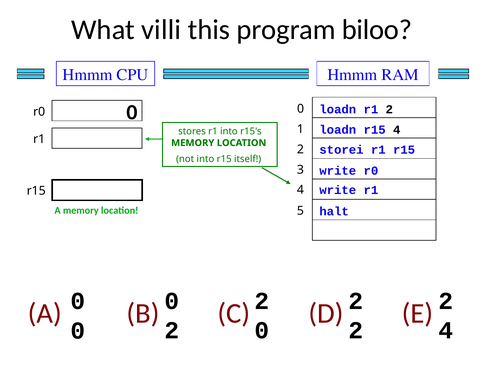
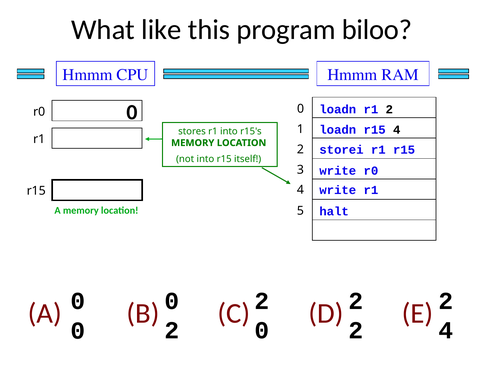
villi: villi -> like
